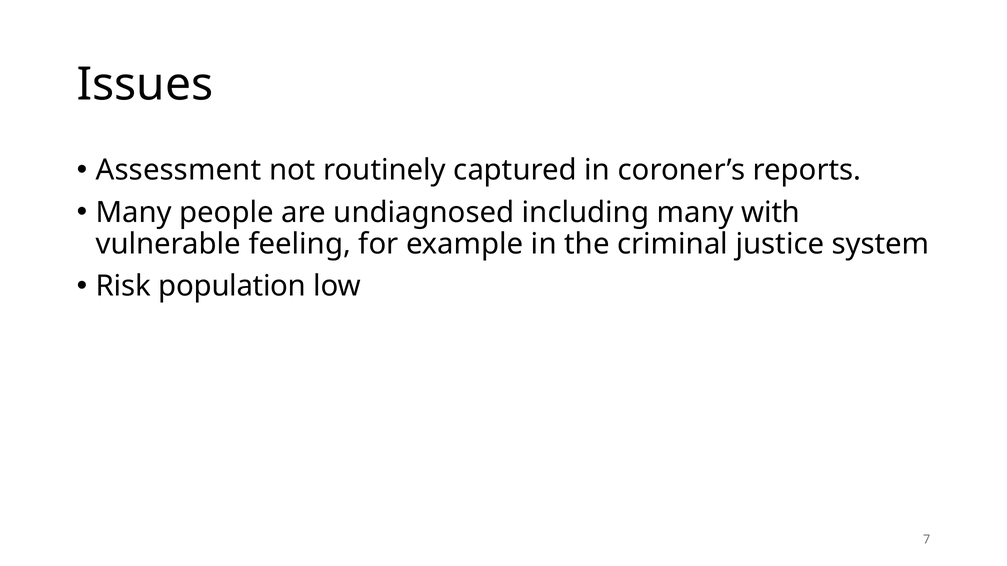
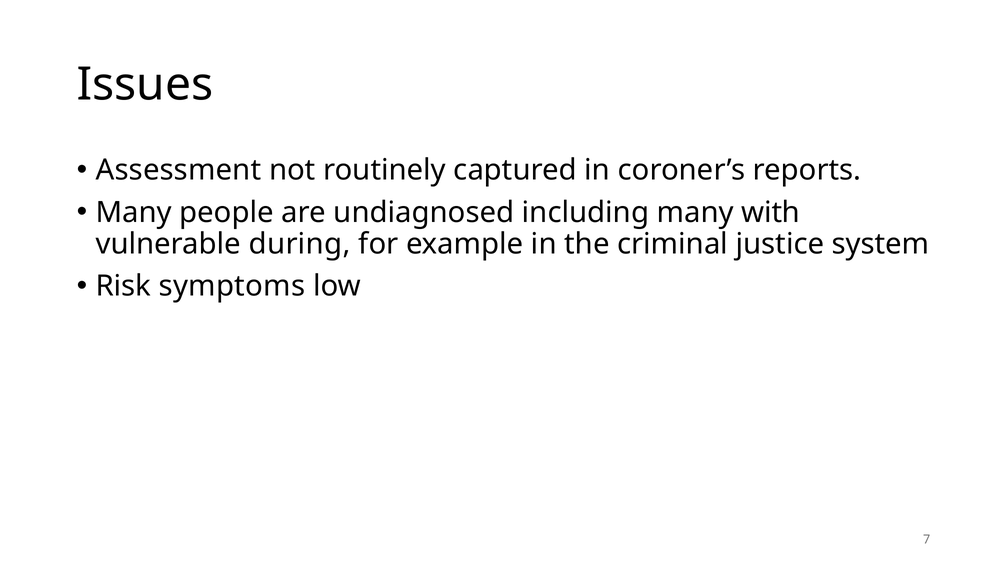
feeling: feeling -> during
population: population -> symptoms
